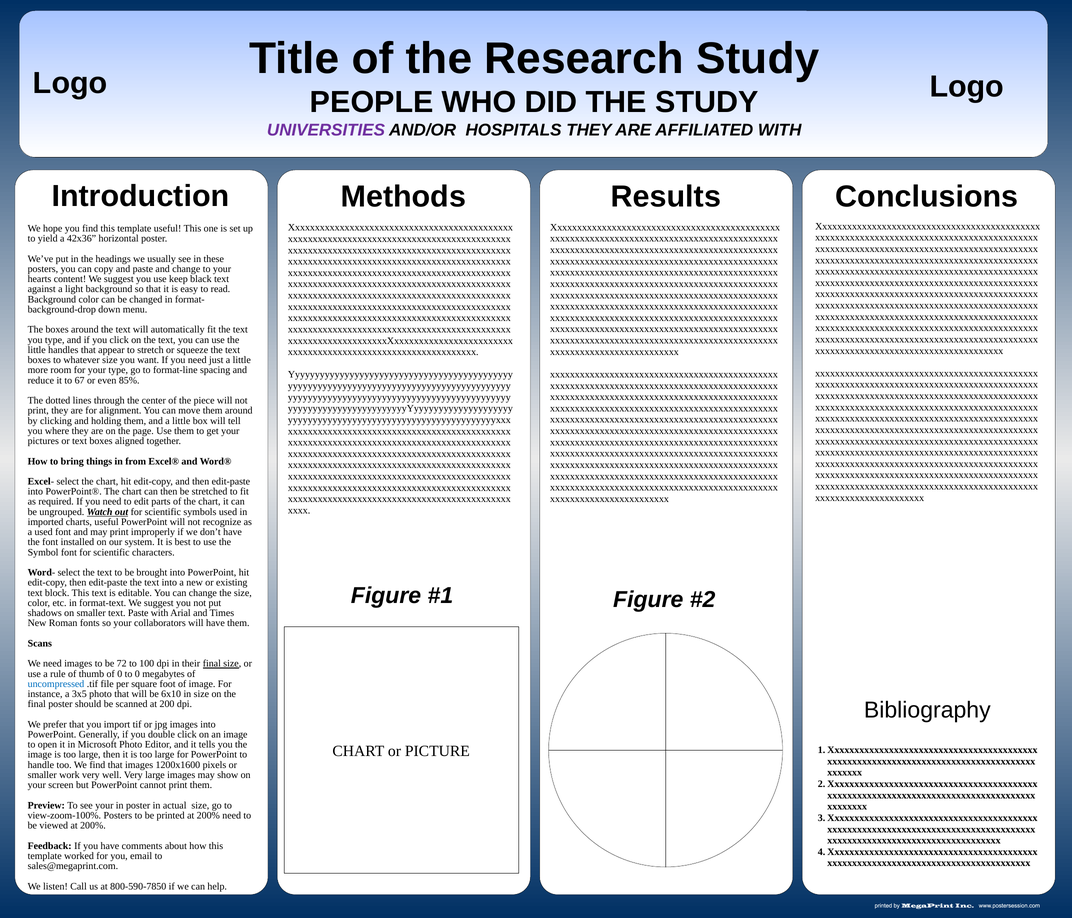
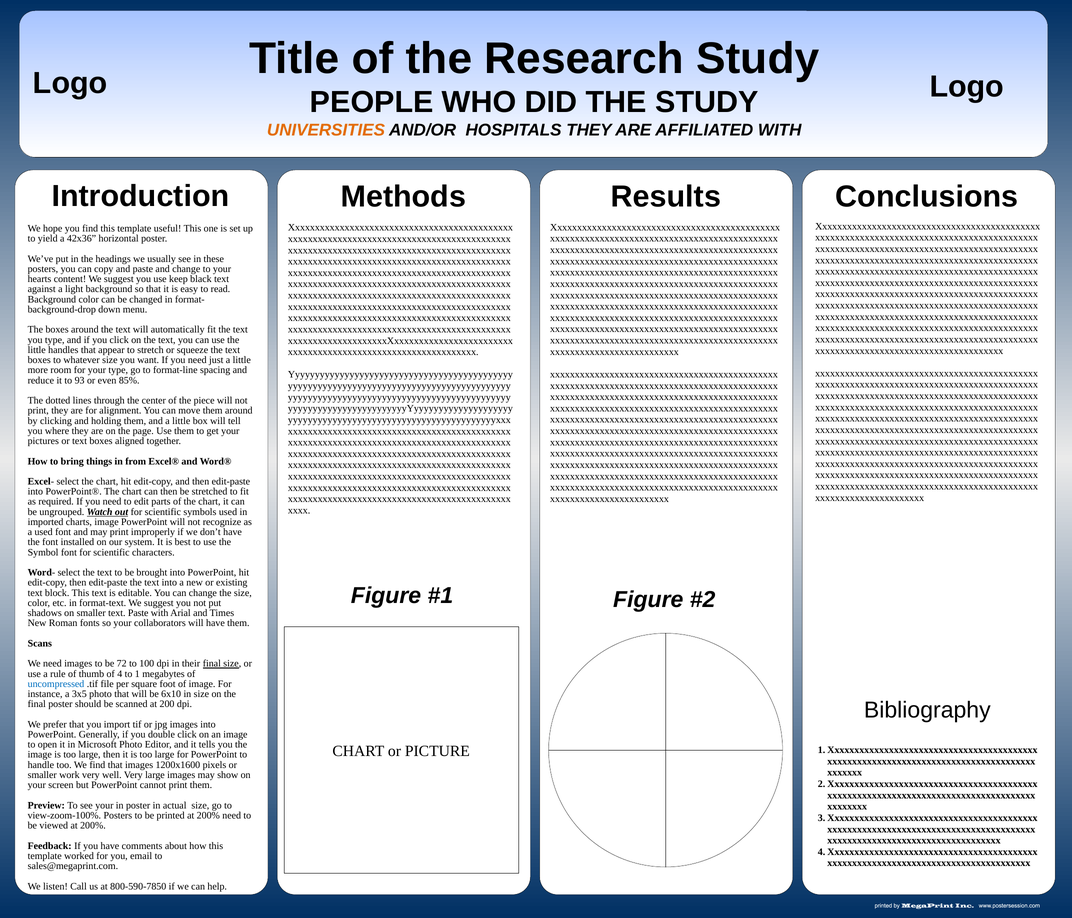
UNIVERSITIES colour: purple -> orange
67: 67 -> 93
charts useful: useful -> image
of 0: 0 -> 4
to 0: 0 -> 1
